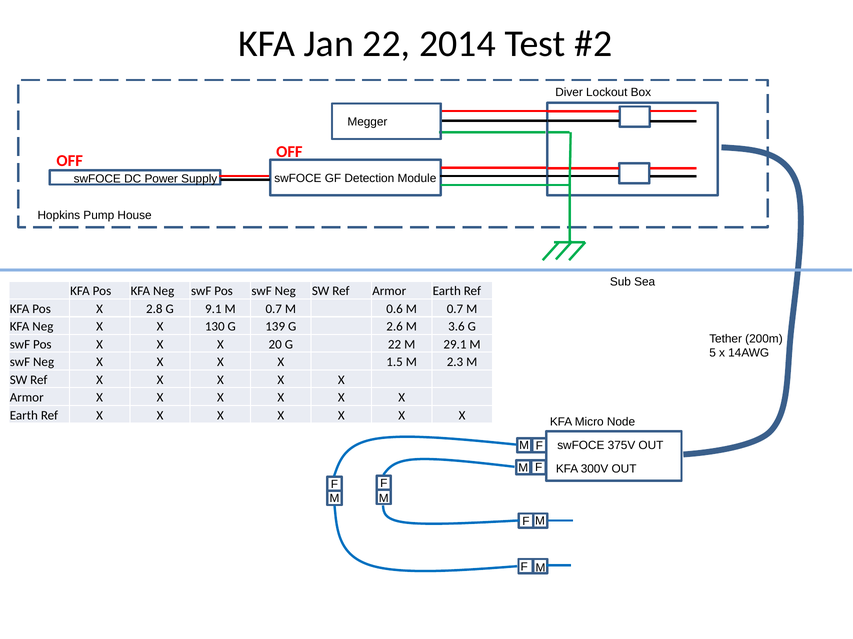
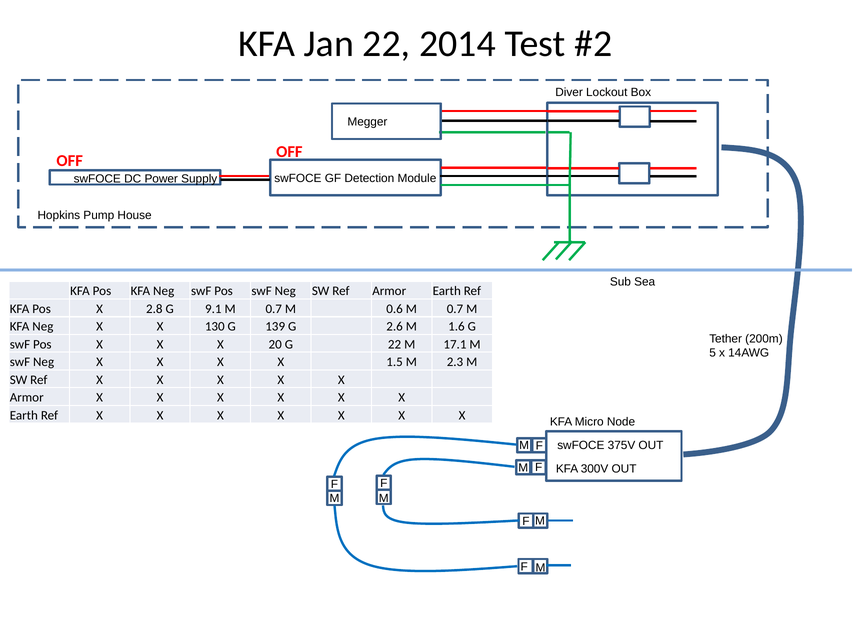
3.6: 3.6 -> 1.6
29.1: 29.1 -> 17.1
